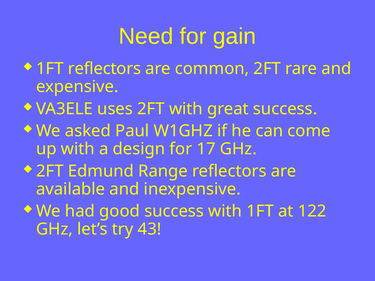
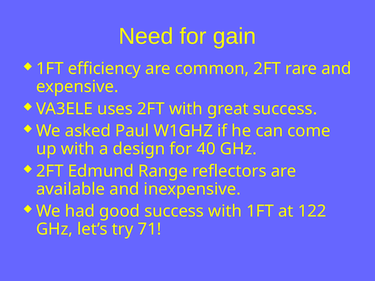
1FT reflectors: reflectors -> efficiency
17: 17 -> 40
43: 43 -> 71
